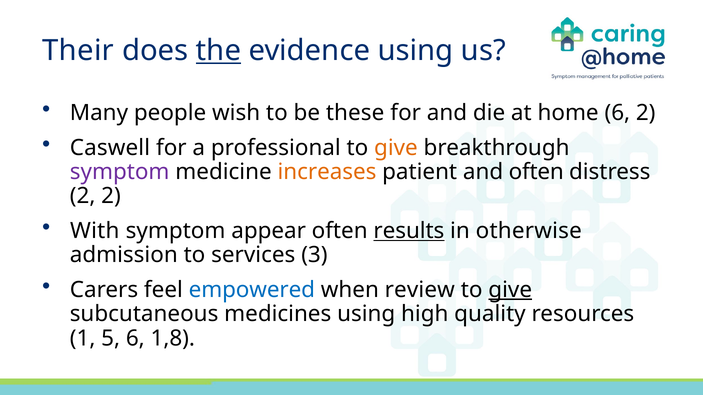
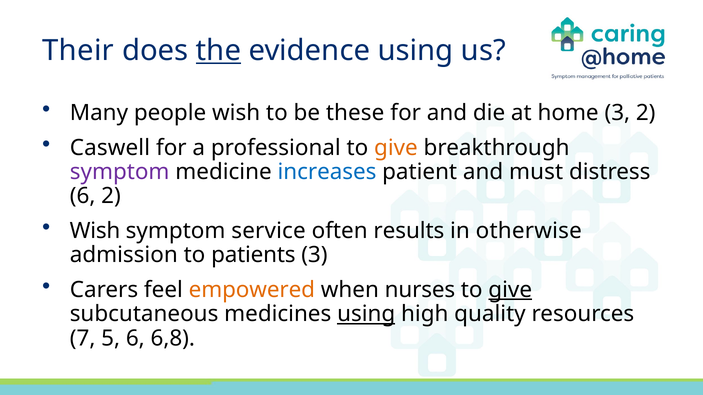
home 6: 6 -> 3
increases colour: orange -> blue
and often: often -> must
2 at (83, 196): 2 -> 6
With at (95, 231): With -> Wish
appear: appear -> service
results underline: present -> none
services: services -> patients
empowered colour: blue -> orange
review: review -> nurses
using at (366, 314) underline: none -> present
1: 1 -> 7
1,8: 1,8 -> 6,8
